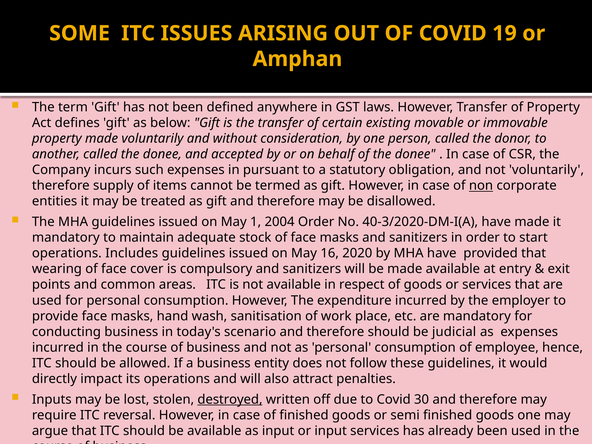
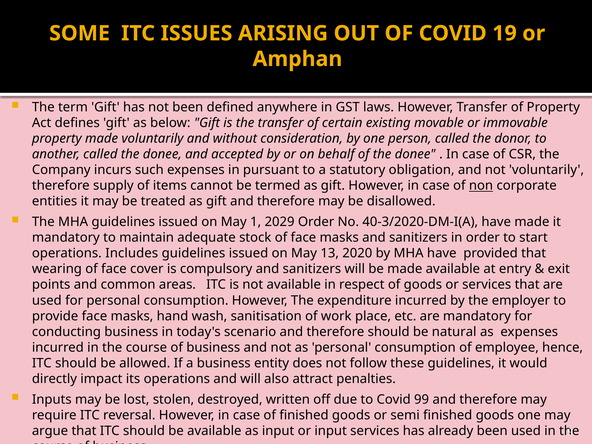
2004: 2004 -> 2029
16: 16 -> 13
judicial: judicial -> natural
destroyed underline: present -> none
30: 30 -> 99
